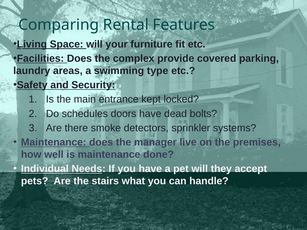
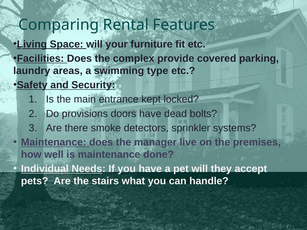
schedules: schedules -> provisions
